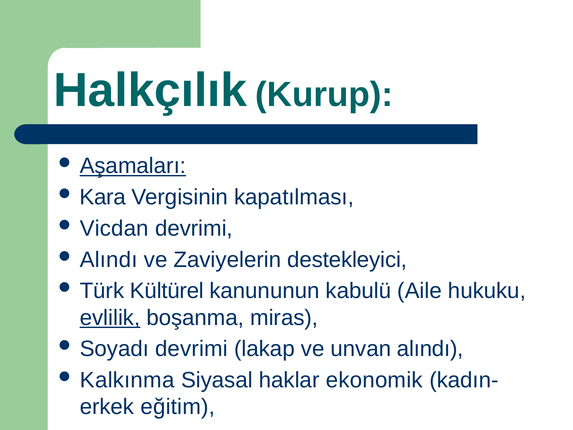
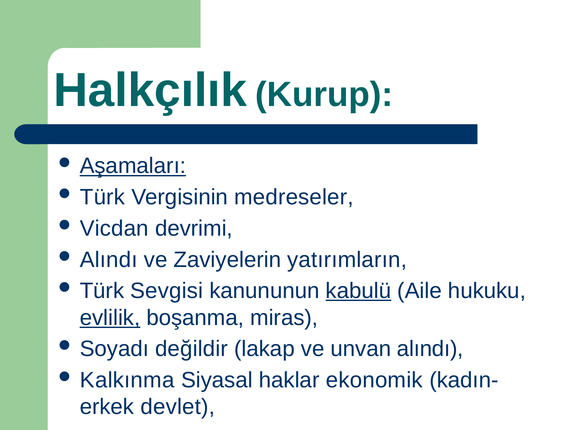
Kara at (103, 197): Kara -> Türk
kapatılması: kapatılması -> medreseler
destekleyici: destekleyici -> yatırımların
Kültürel: Kültürel -> Sevgisi
kabulü underline: none -> present
Soyadı devrimi: devrimi -> değildir
eğitim: eğitim -> devlet
